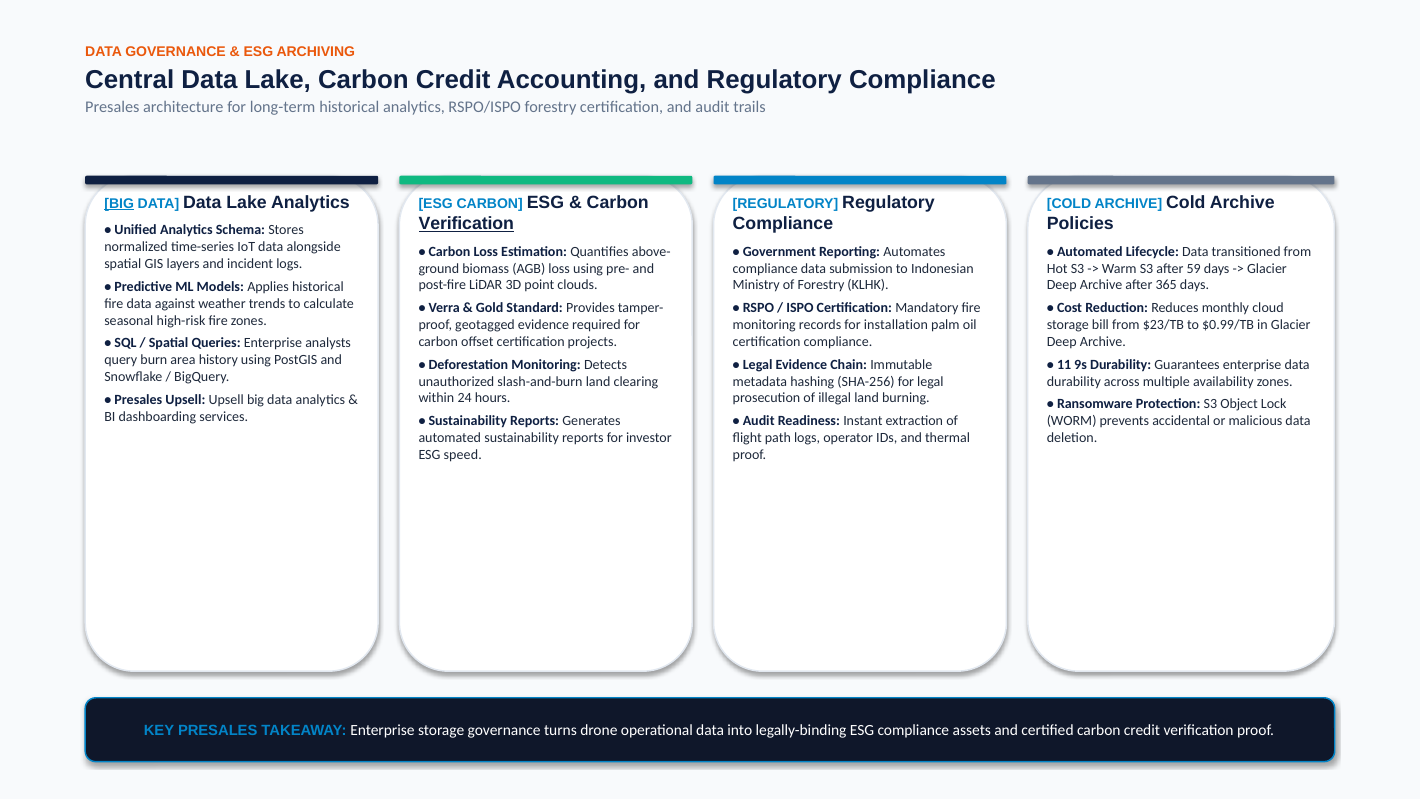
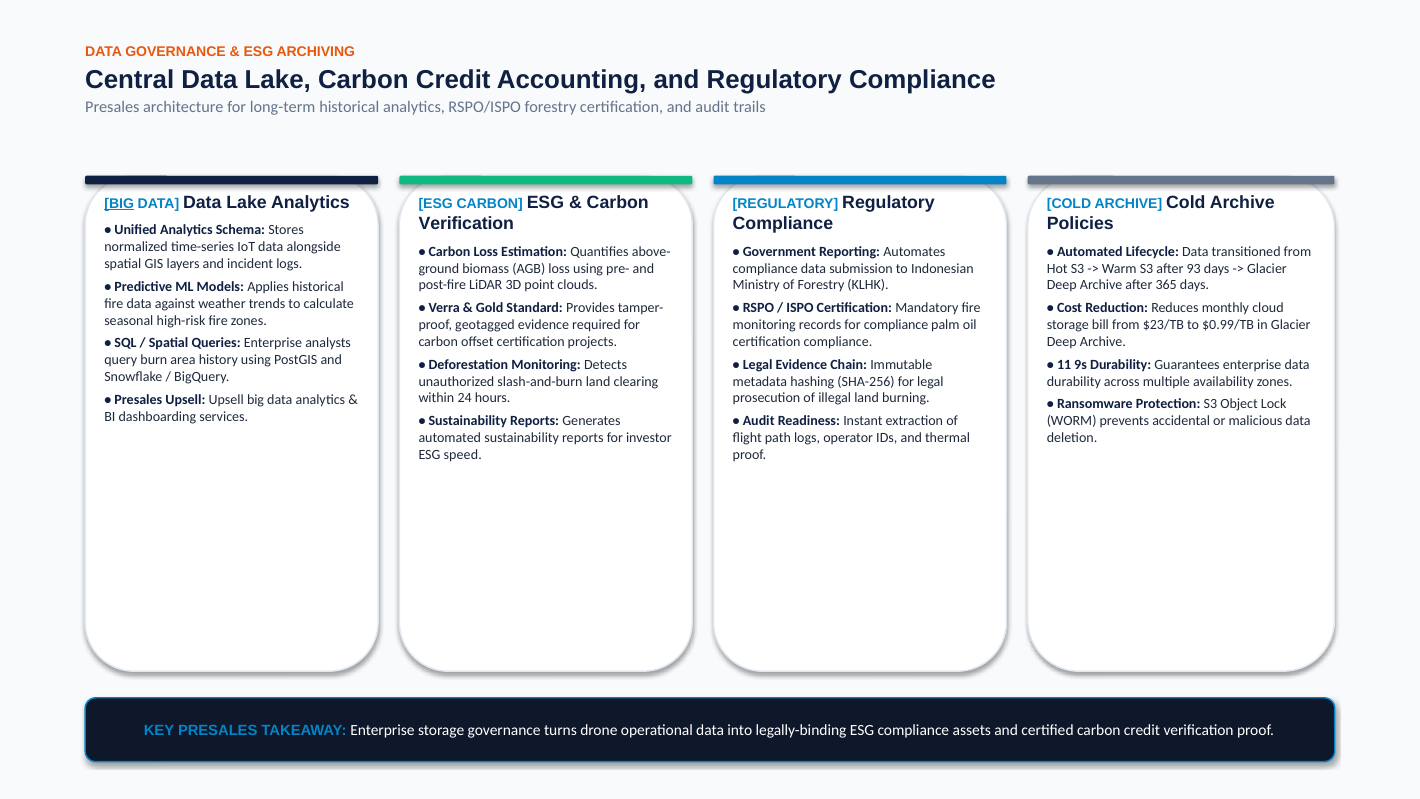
Verification at (466, 224) underline: present -> none
59: 59 -> 93
for installation: installation -> compliance
